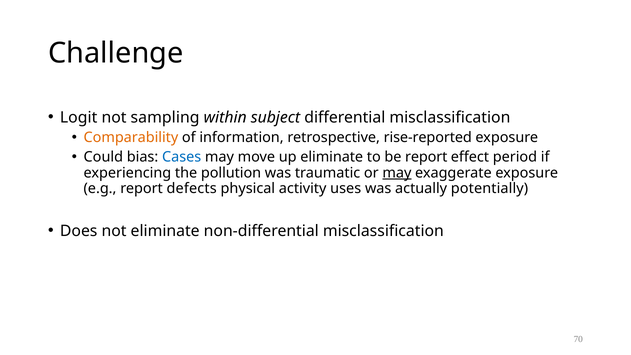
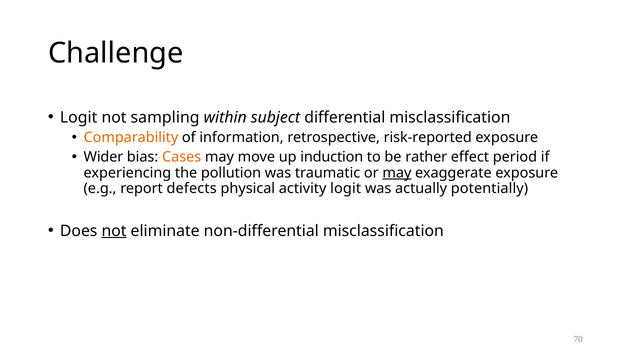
rise-reported: rise-reported -> risk-reported
Could: Could -> Wider
Cases colour: blue -> orange
up eliminate: eliminate -> induction
be report: report -> rather
activity uses: uses -> logit
not at (114, 231) underline: none -> present
